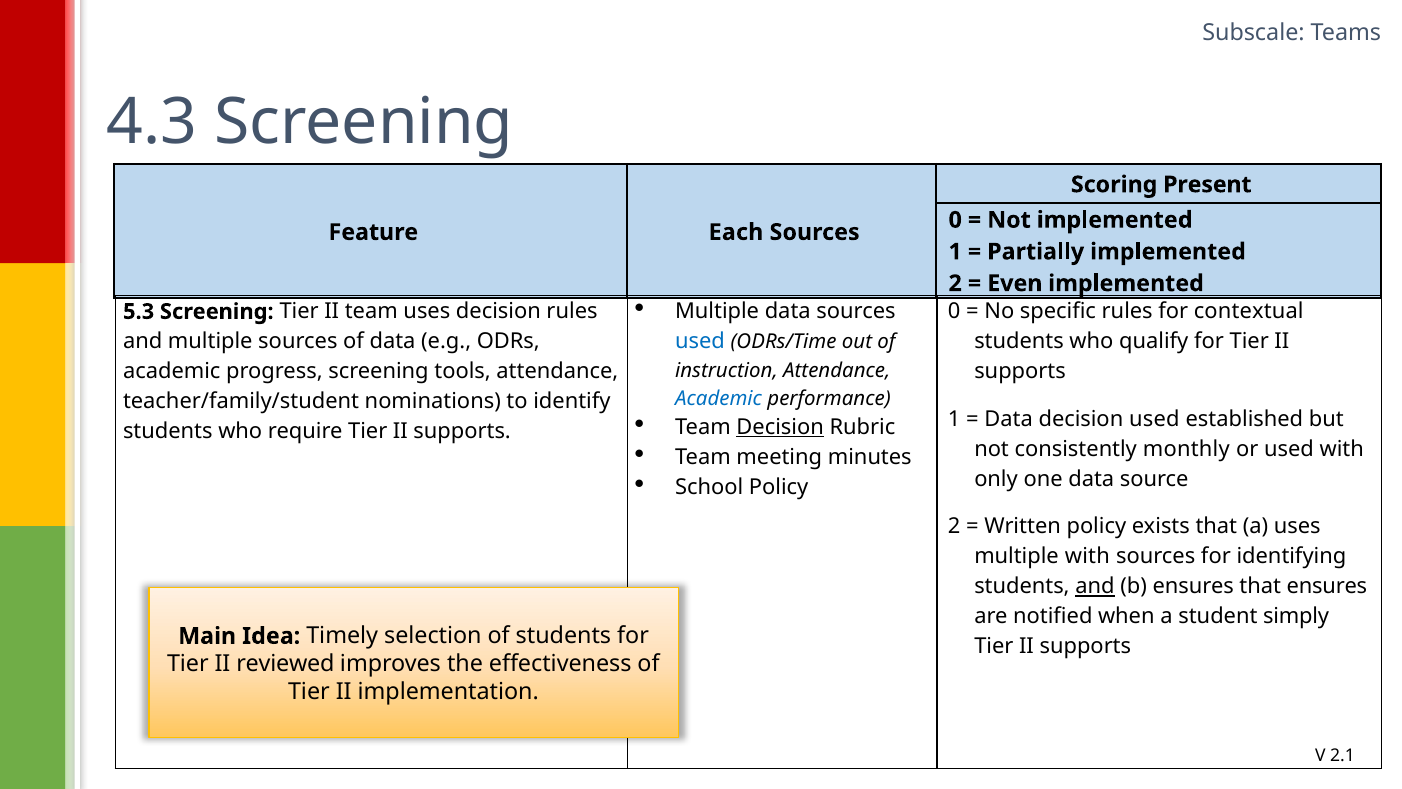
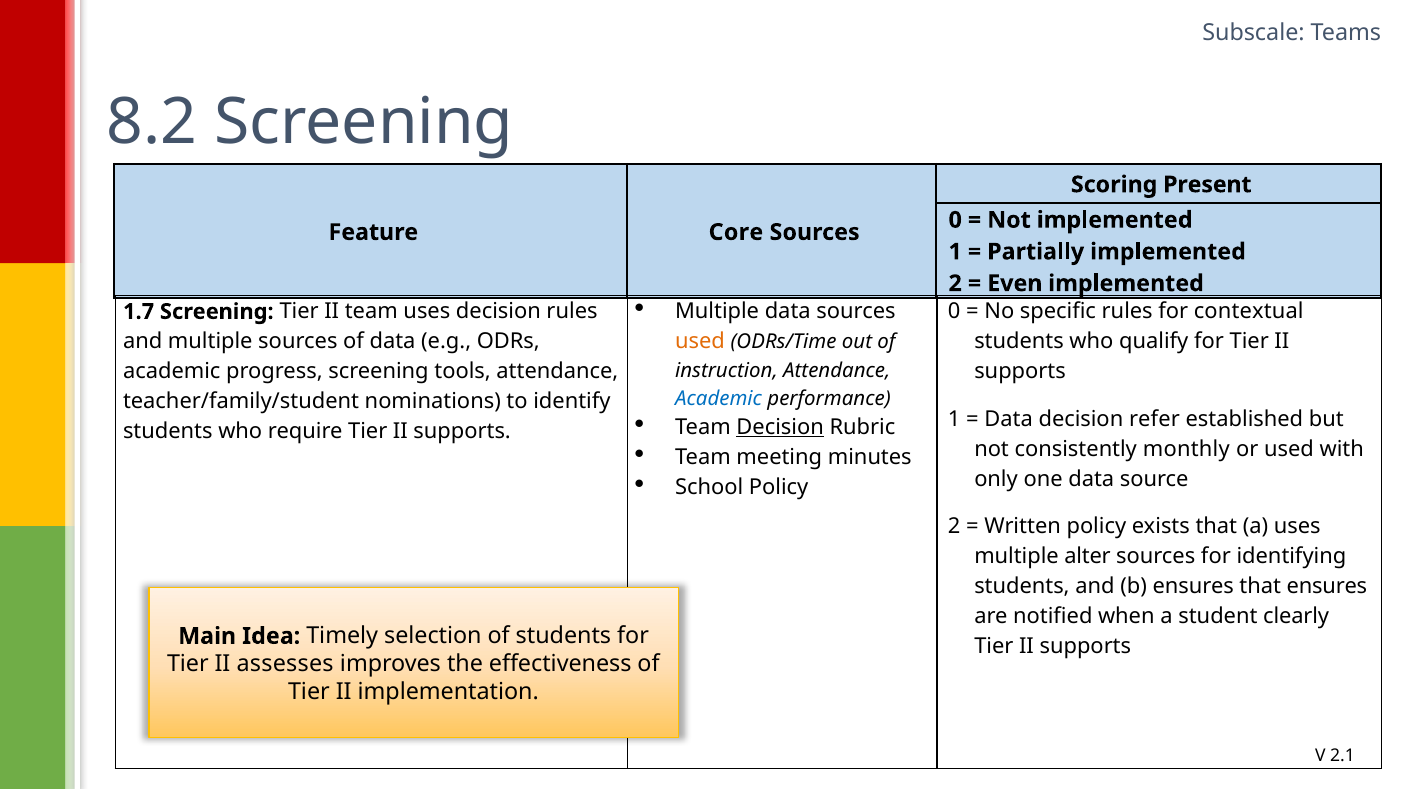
4.3: 4.3 -> 8.2
Each: Each -> Core
5.3: 5.3 -> 1.7
used at (700, 341) colour: blue -> orange
decision used: used -> refer
multiple with: with -> alter
and at (1095, 586) underline: present -> none
simply: simply -> clearly
reviewed: reviewed -> assesses
